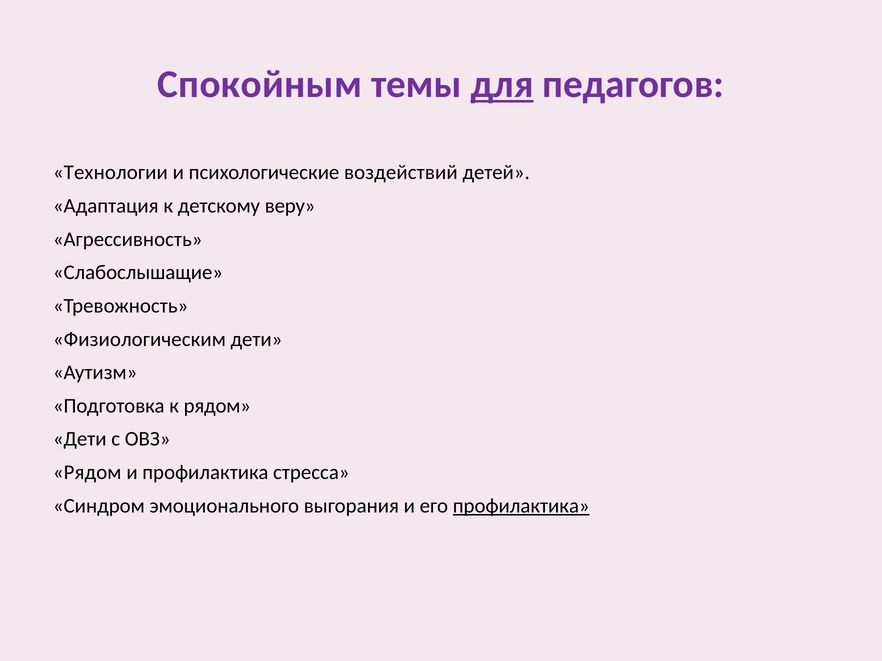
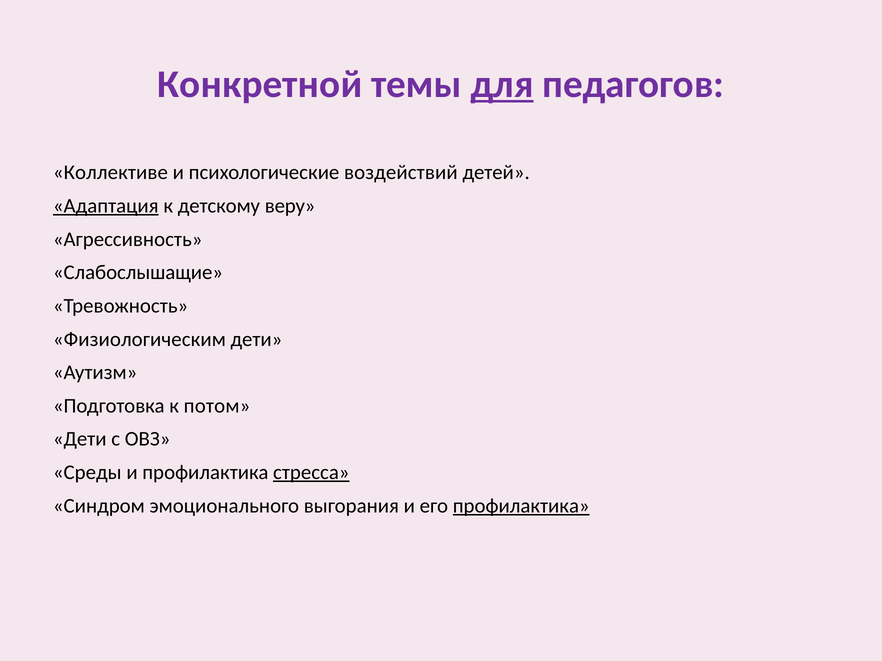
Спокойным: Спокойным -> Конкретной
Технологии: Технологии -> Коллективе
Адаптация underline: none -> present
к рядом: рядом -> потом
Рядом at (87, 473): Рядом -> Среды
стресса underline: none -> present
